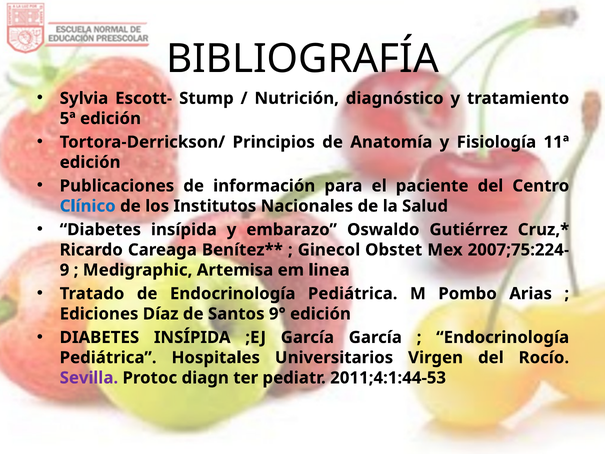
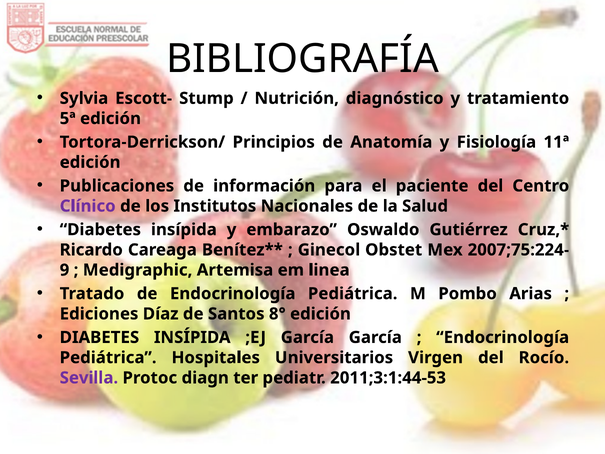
Clínico colour: blue -> purple
9°: 9° -> 8°
2011;4:1:44-53: 2011;4:1:44-53 -> 2011;3:1:44-53
